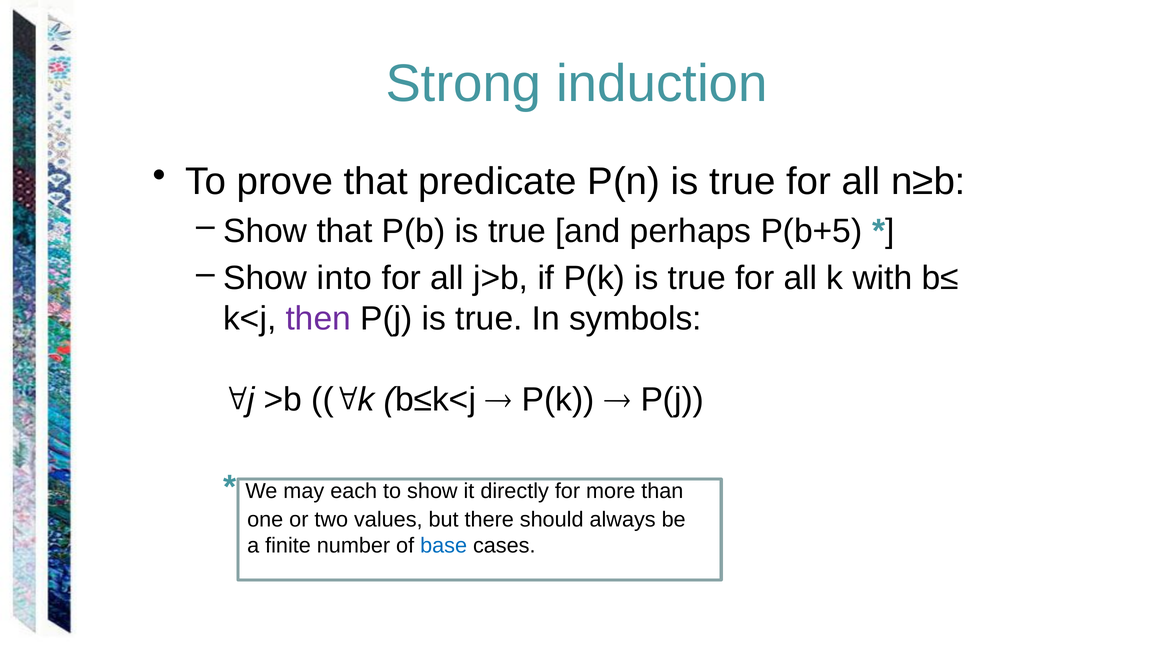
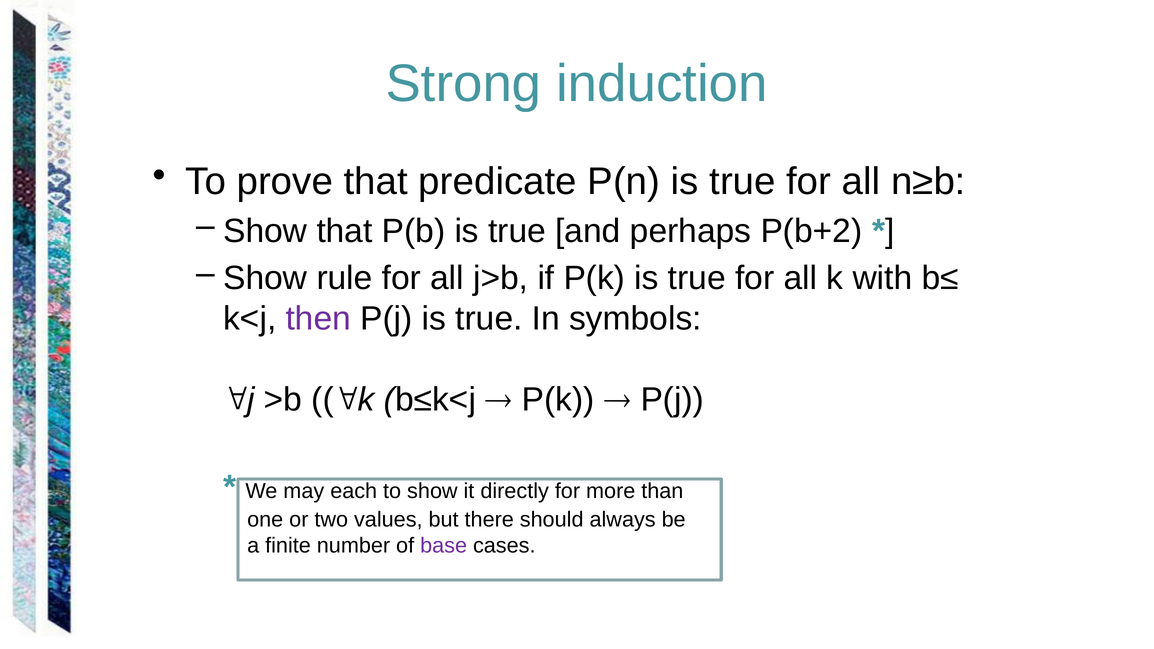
P(b+5: P(b+5 -> P(b+2
into: into -> rule
base colour: blue -> purple
